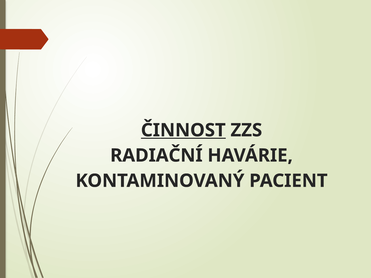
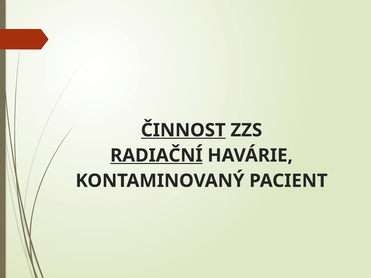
RADIAČNÍ underline: none -> present
